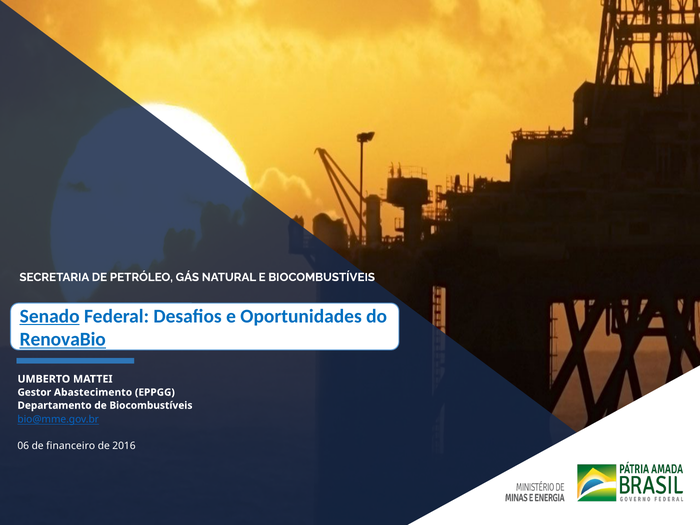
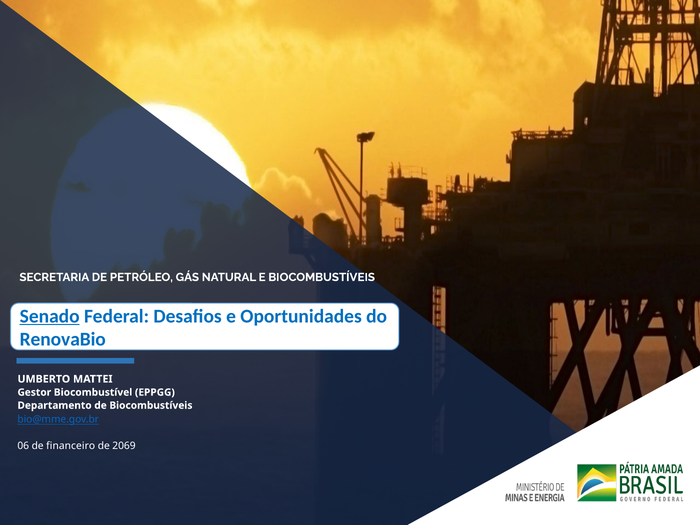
RenovaBio underline: present -> none
Abastecimento: Abastecimento -> Biocombustível
2016: 2016 -> 2069
